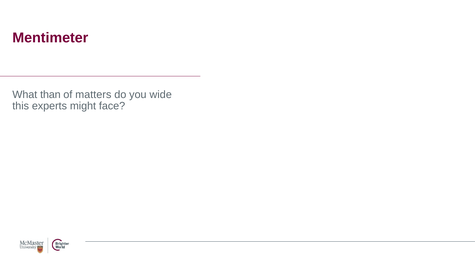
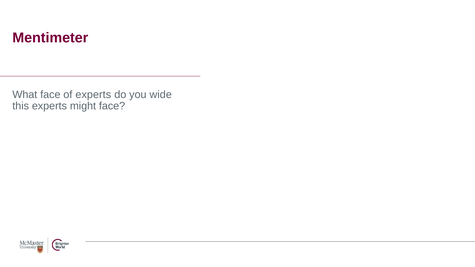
What than: than -> face
of matters: matters -> experts
